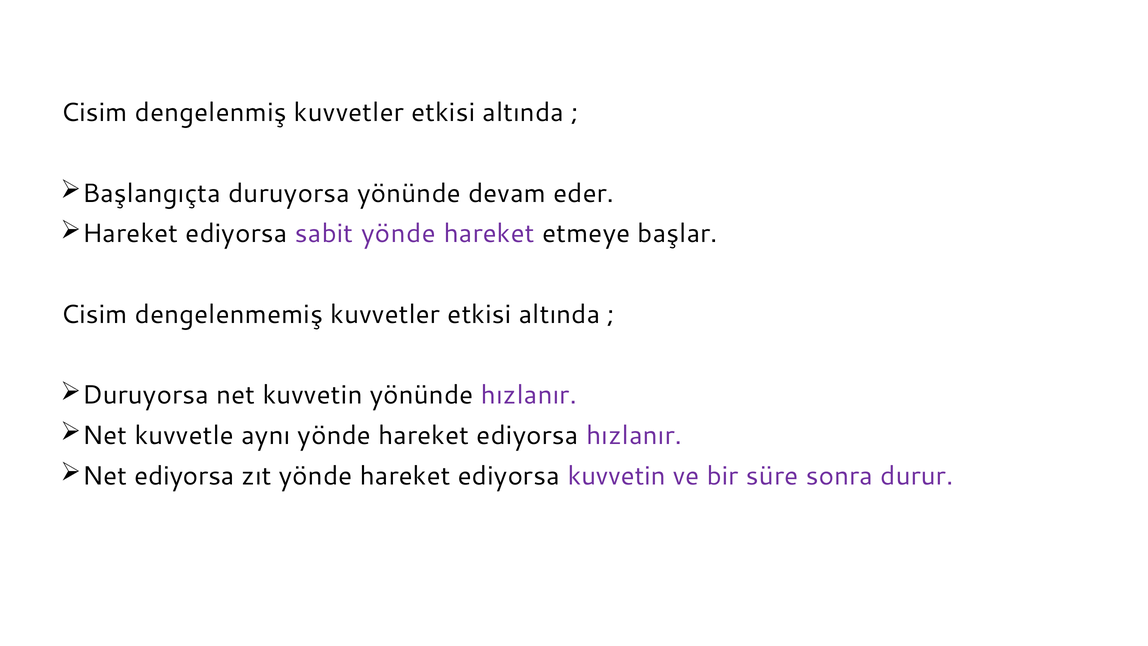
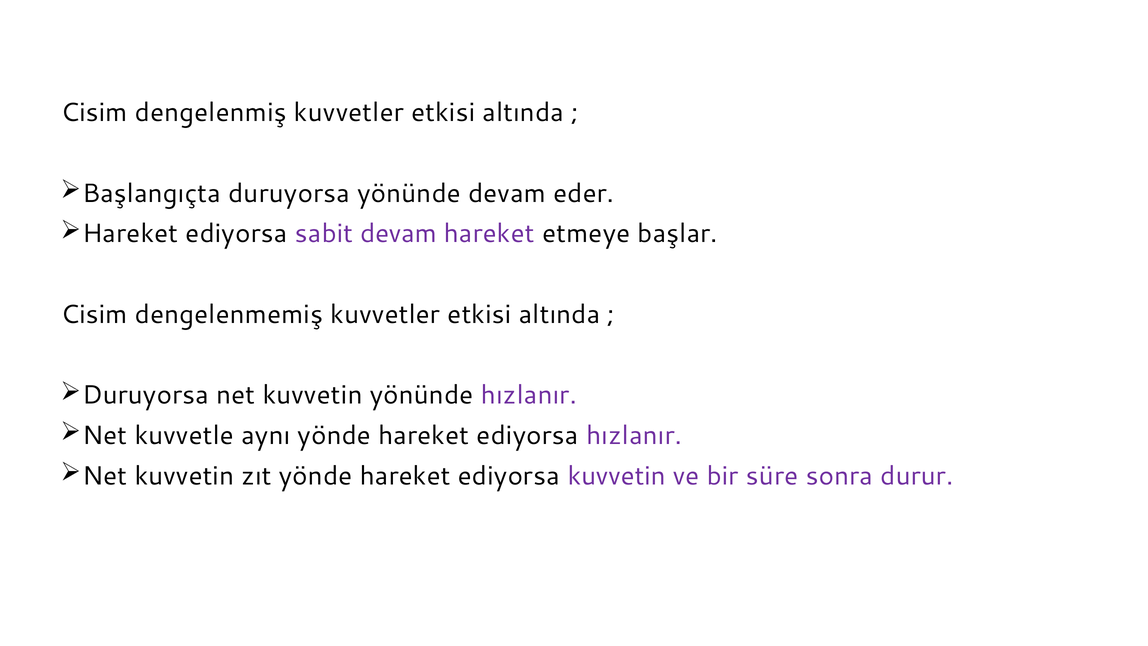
sabit yönde: yönde -> devam
ediyorsa at (184, 476): ediyorsa -> kuvvetin
